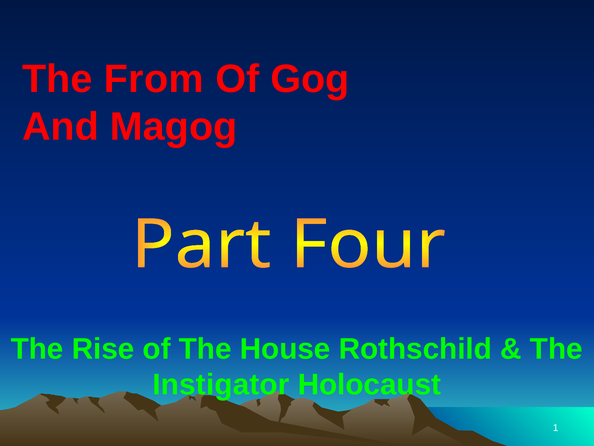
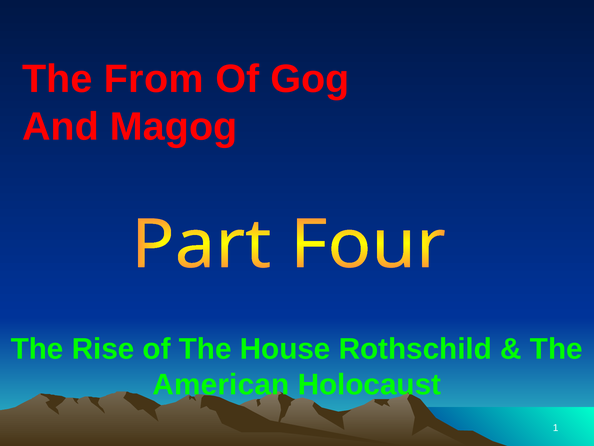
Instigator: Instigator -> American
